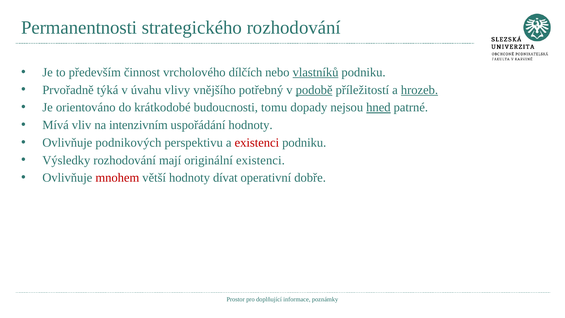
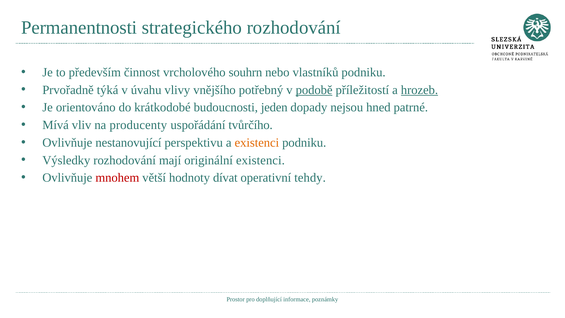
dílčích: dílčích -> souhrn
vlastníků underline: present -> none
tomu: tomu -> jeden
hned underline: present -> none
intenzivním: intenzivním -> producenty
uspořádání hodnoty: hodnoty -> tvůrčího
podnikových: podnikových -> nestanovující
existenci at (257, 143) colour: red -> orange
dobře: dobře -> tehdy
